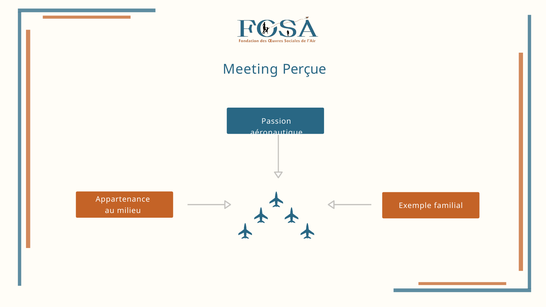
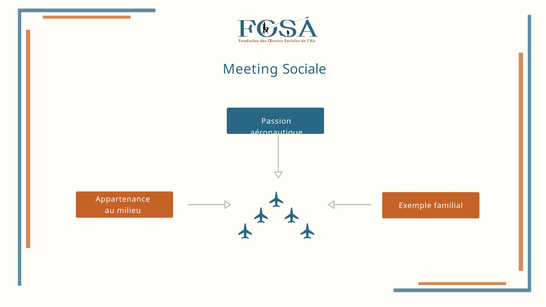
Perçue: Perçue -> Sociale
